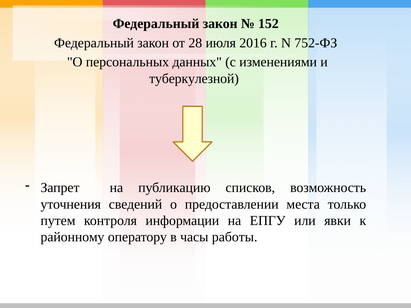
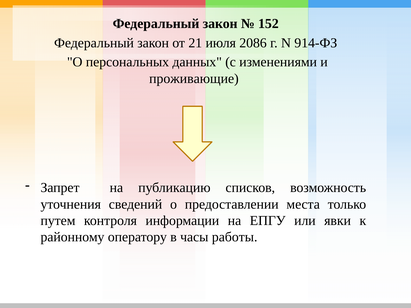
28: 28 -> 21
2016: 2016 -> 2086
752-ФЗ: 752-ФЗ -> 914-ФЗ
туберкулезной: туберкулезной -> проживающие
